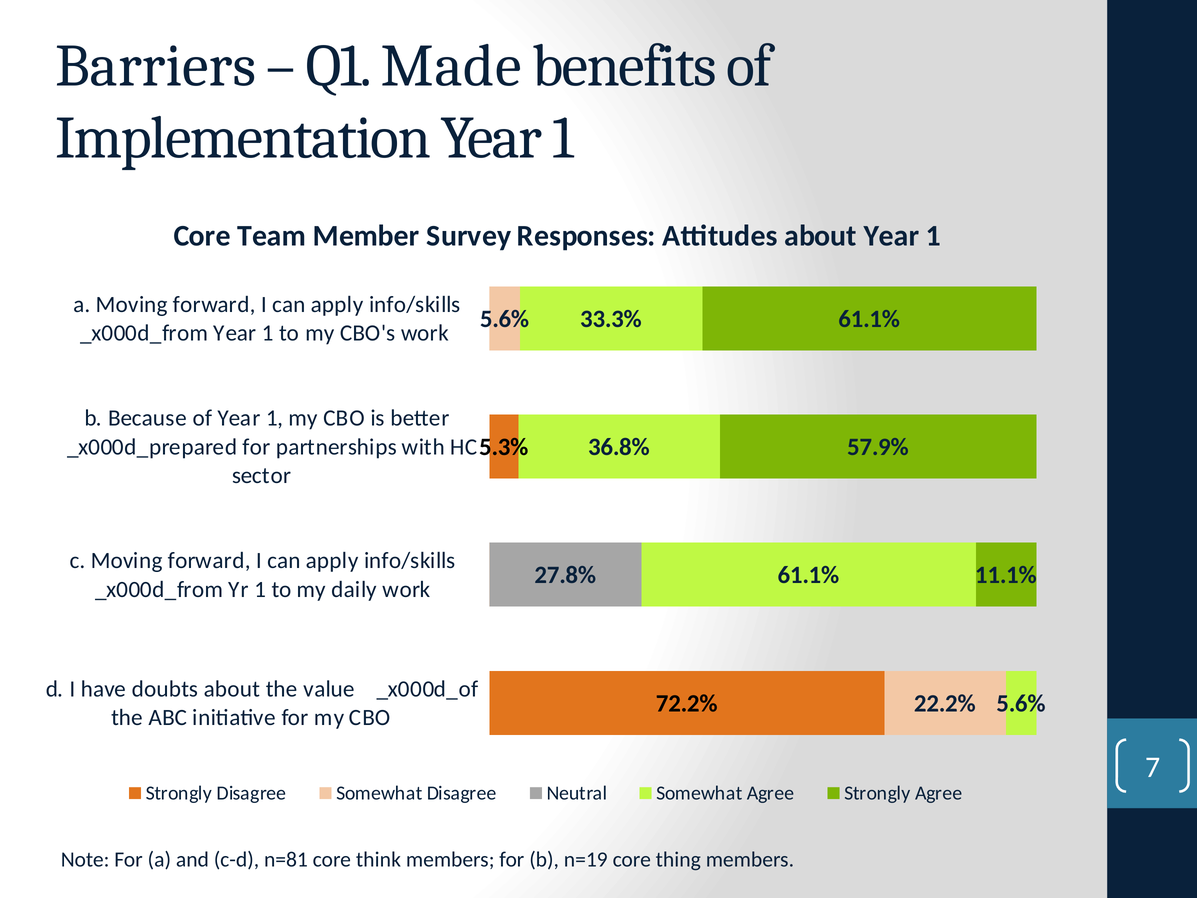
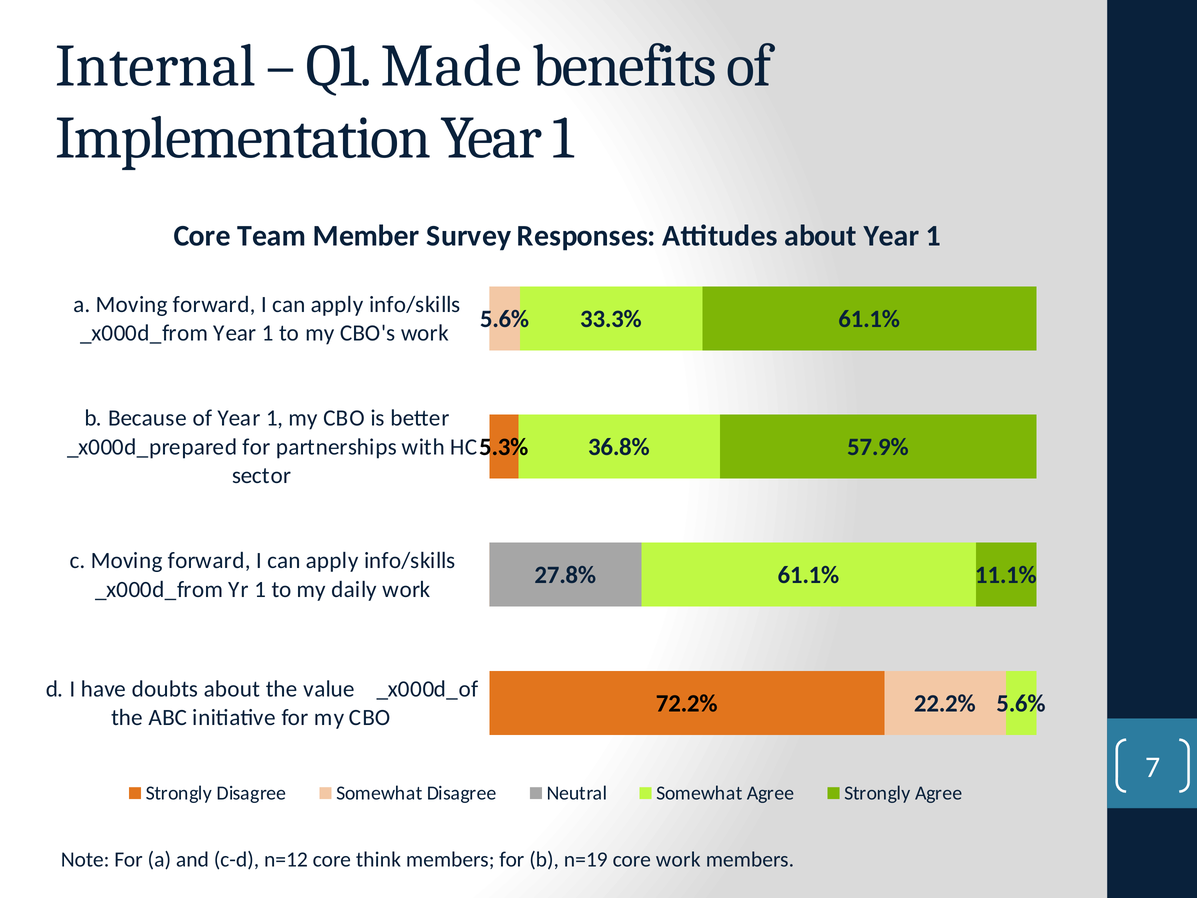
Barriers: Barriers -> Internal
n=81: n=81 -> n=12
core thing: thing -> work
